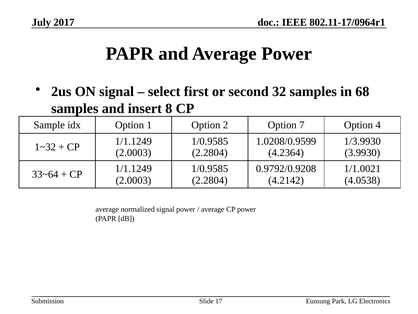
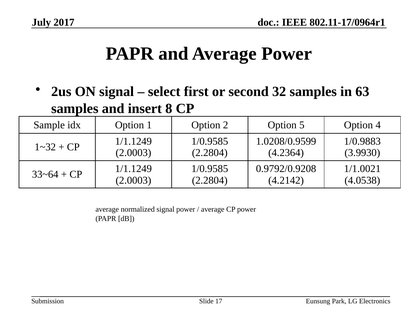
68: 68 -> 63
7: 7 -> 5
1/3.9930: 1/3.9930 -> 1/0.9883
